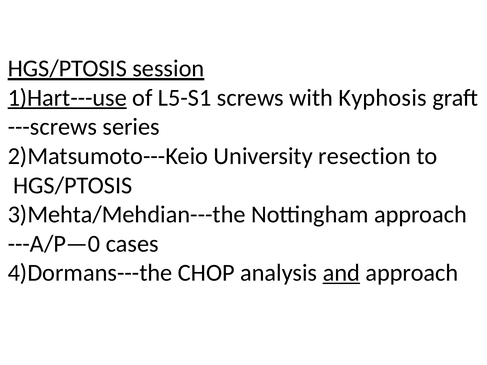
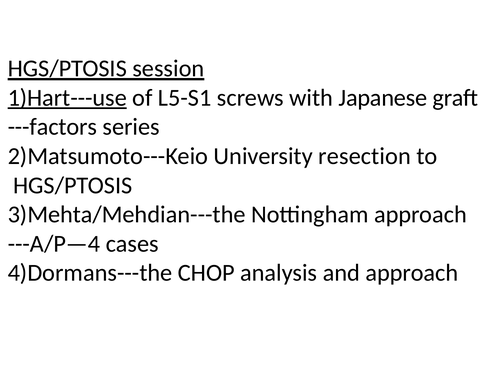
Kyphosis: Kyphosis -> Japanese
---screws: ---screws -> ---factors
---A/P—0: ---A/P—0 -> ---A/P—4
and underline: present -> none
